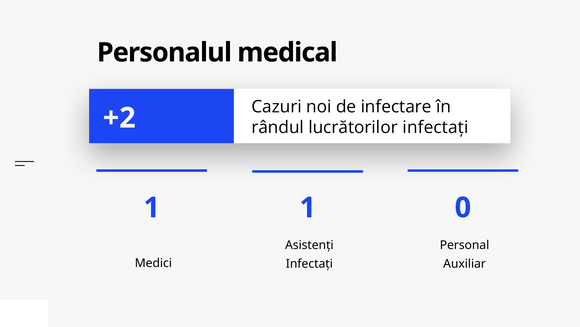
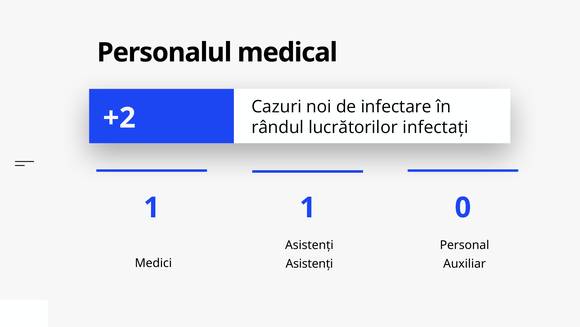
Infectați at (309, 263): Infectați -> Asistenți
